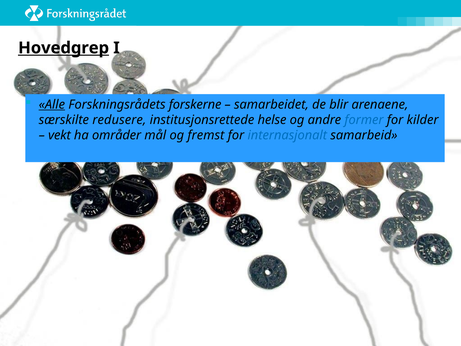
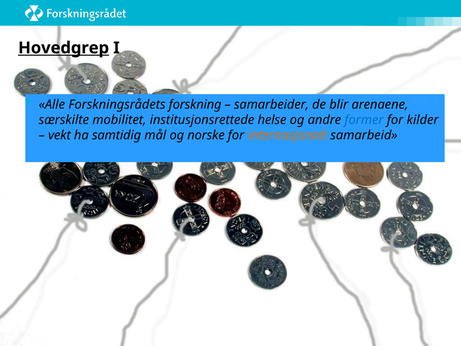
Alle underline: present -> none
forskerne: forskerne -> forskning
samarbeidet: samarbeidet -> samarbeider
redusere: redusere -> mobilitet
områder: områder -> samtidig
fremst: fremst -> norske
internasjonalt colour: blue -> orange
